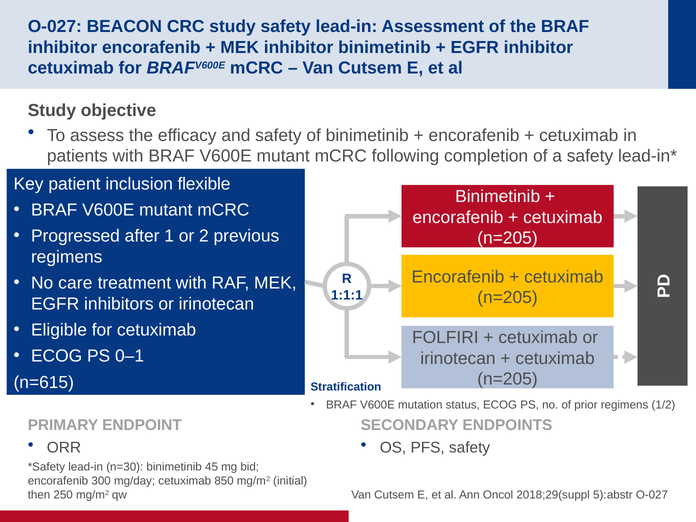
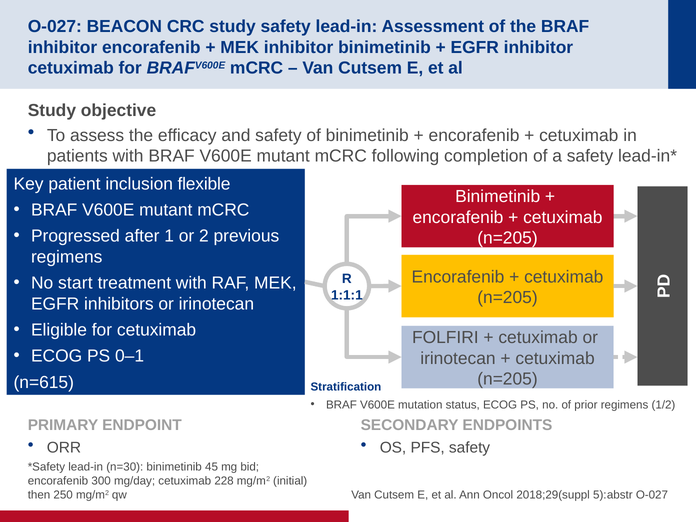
care: care -> start
850: 850 -> 228
